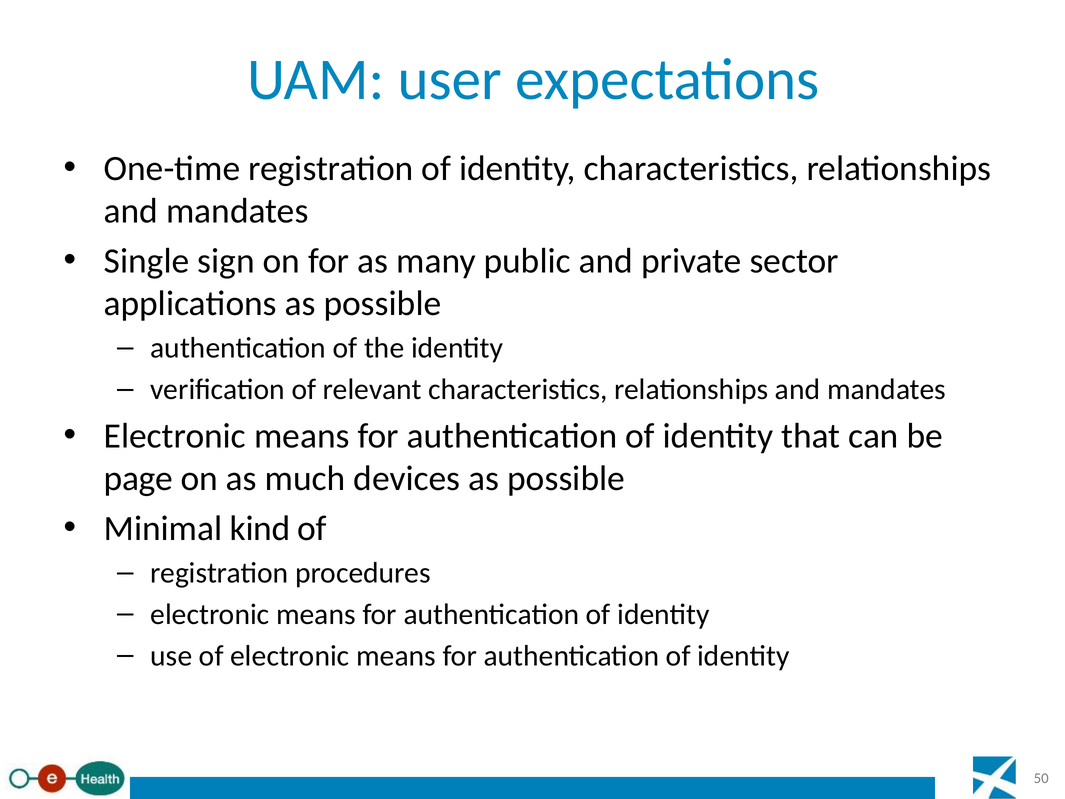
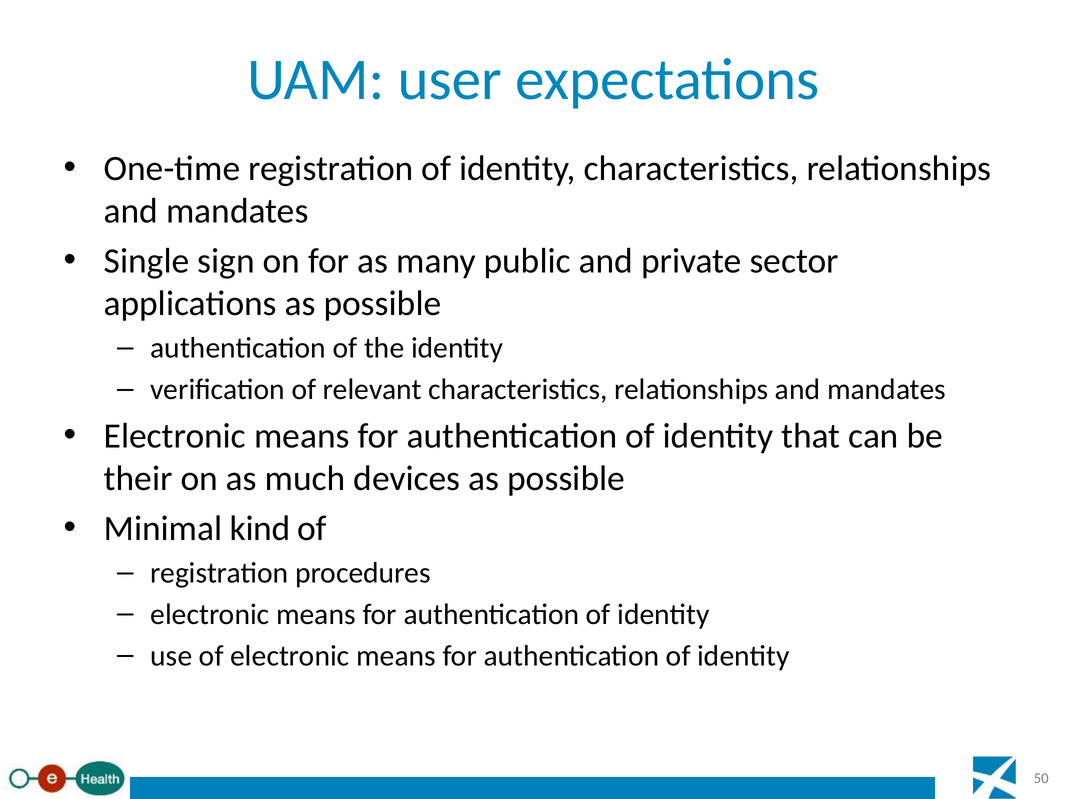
page: page -> their
